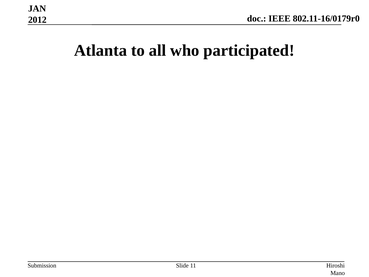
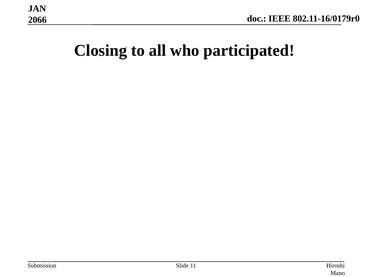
2012: 2012 -> 2066
Atlanta: Atlanta -> Closing
